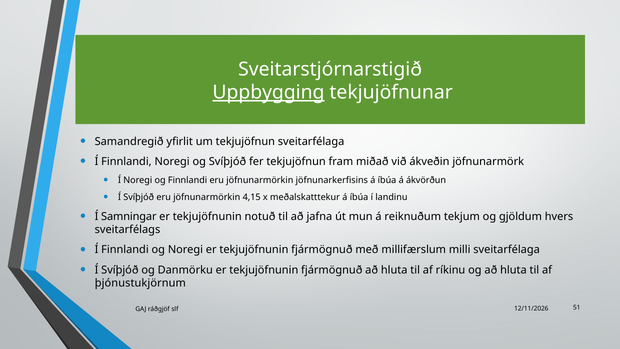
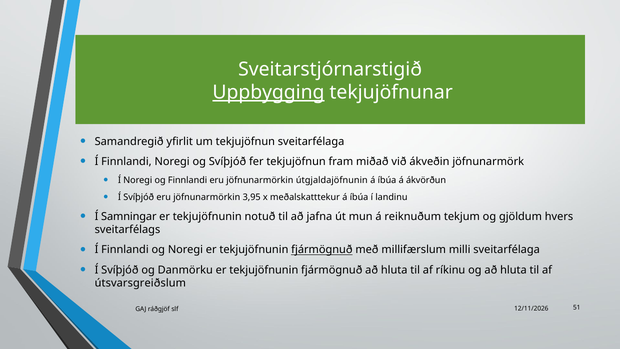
jöfnunarkerfisins: jöfnunarkerfisins -> útgjaldajöfnunin
4,15: 4,15 -> 3,95
fjármögnuð at (322, 250) underline: none -> present
þjónustukjörnum: þjónustukjörnum -> útsvarsgreiðslum
